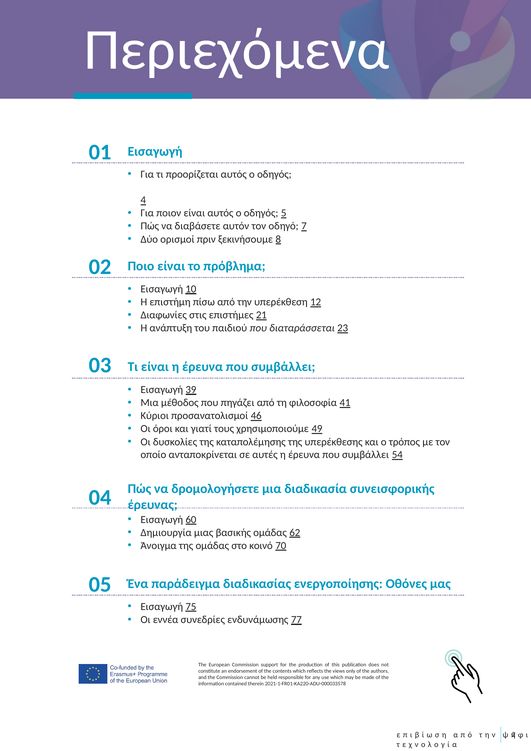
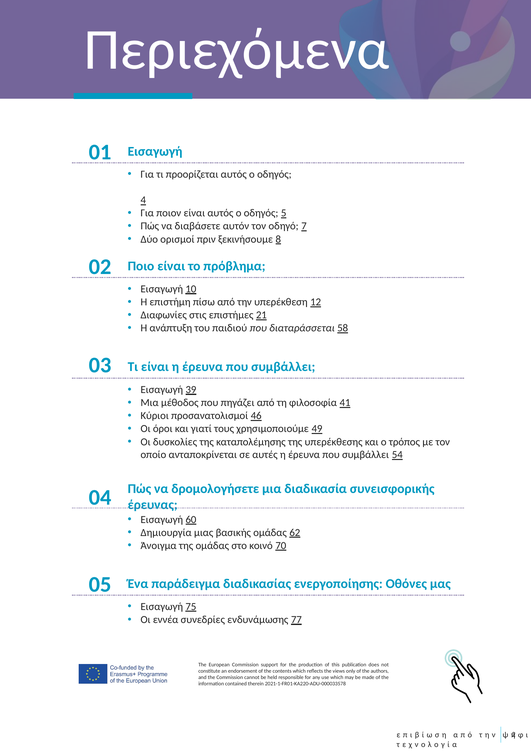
23: 23 -> 58
